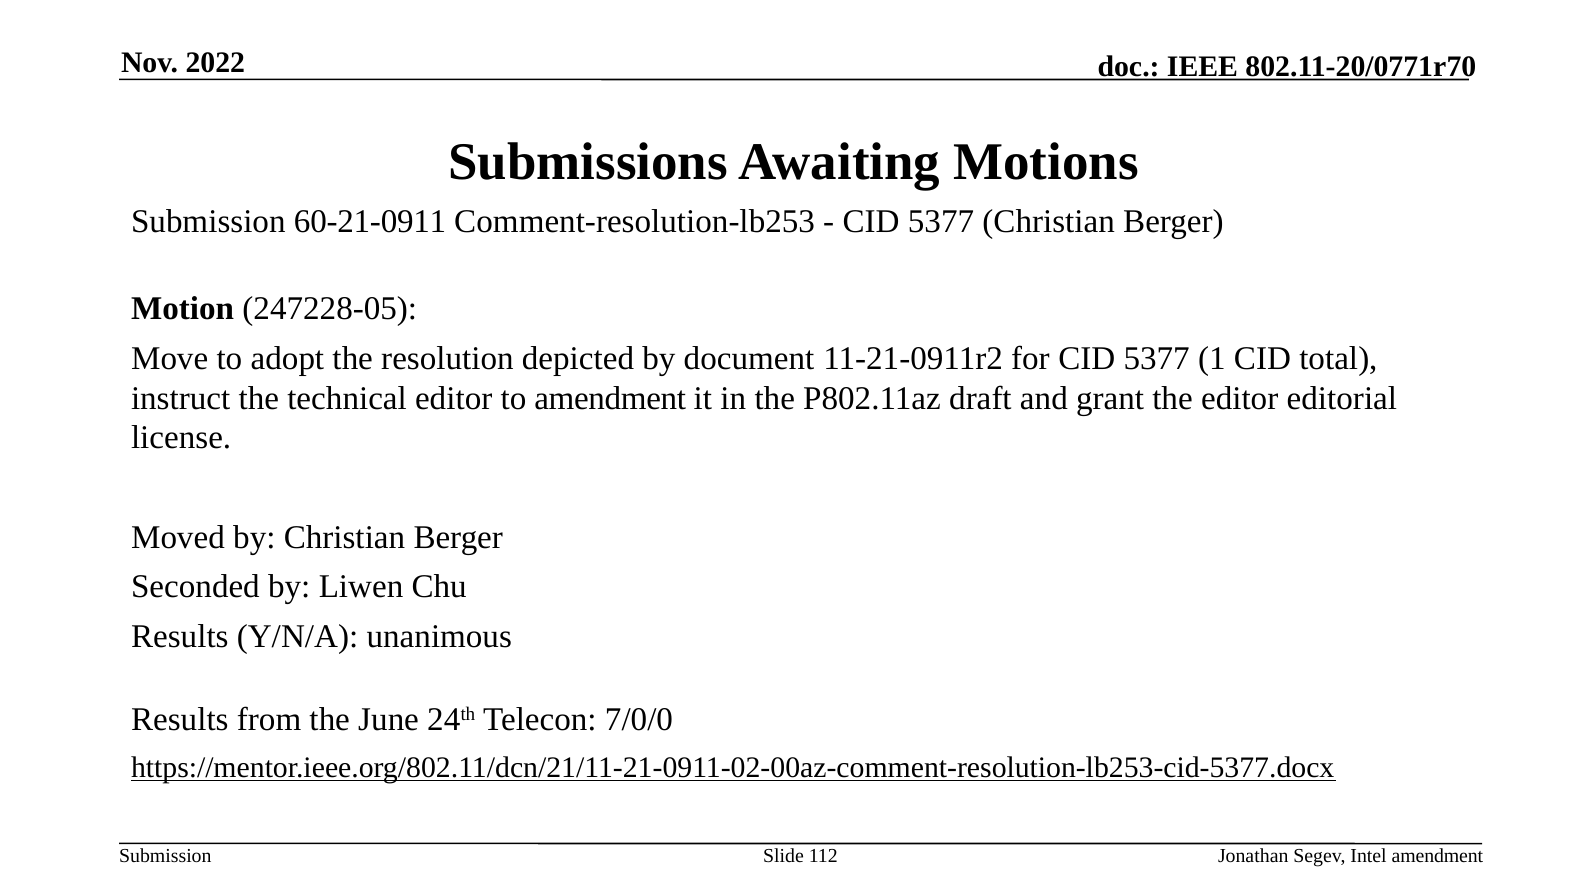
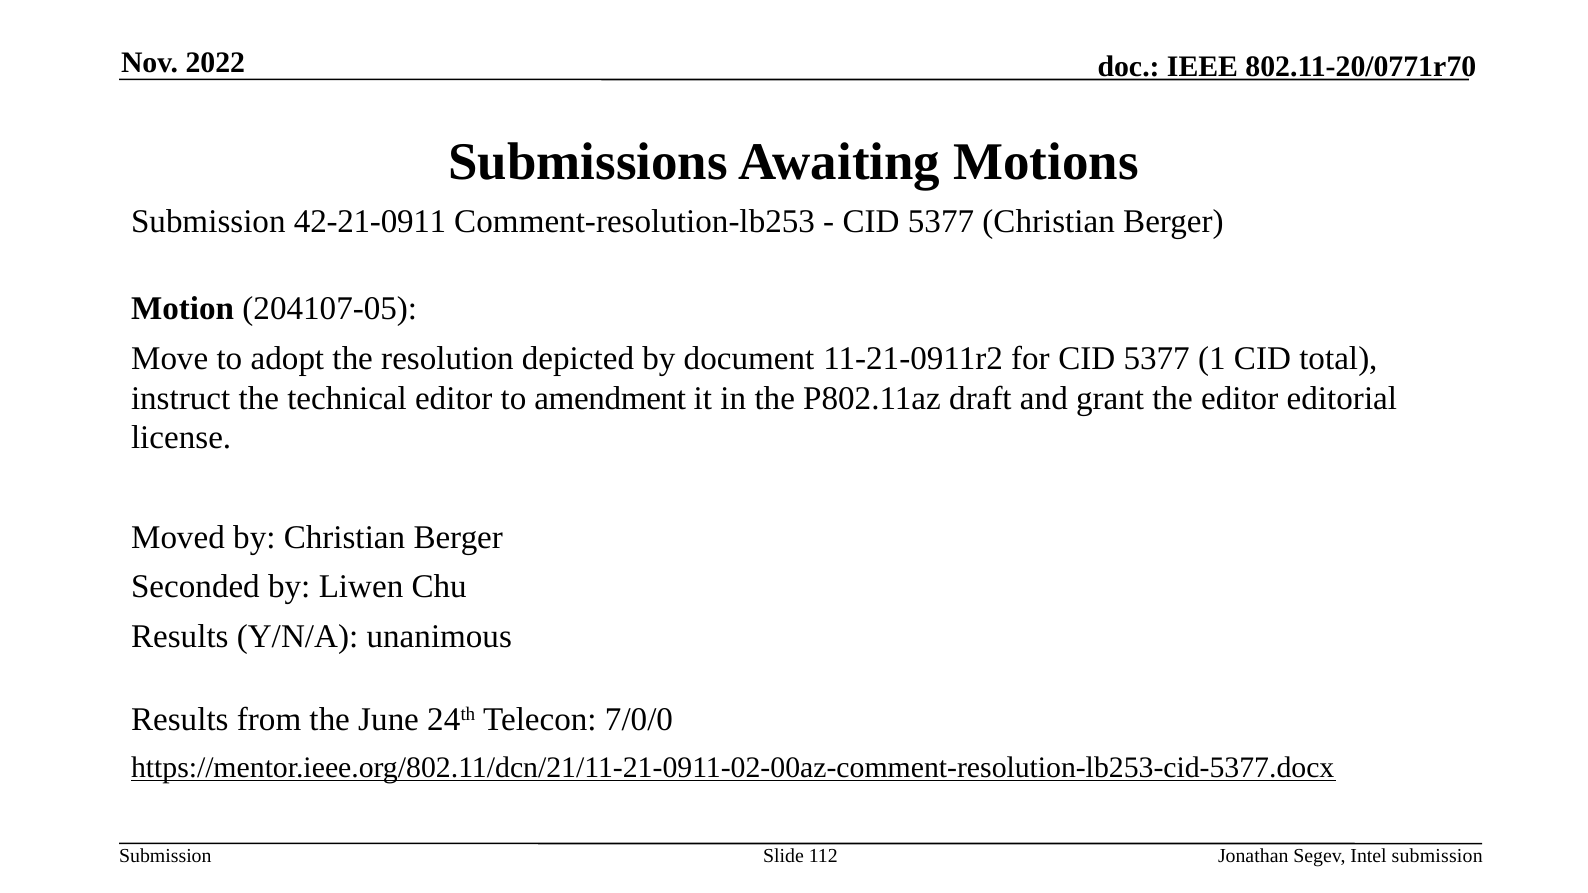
60-21-0911: 60-21-0911 -> 42-21-0911
247228-05: 247228-05 -> 204107-05
Intel amendment: amendment -> submission
